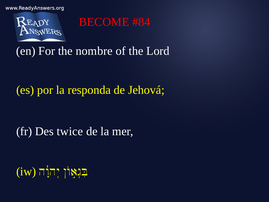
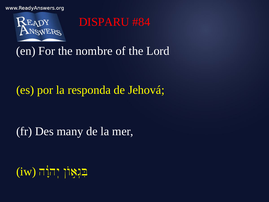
BECOME: BECOME -> DISPARU
twice: twice -> many
